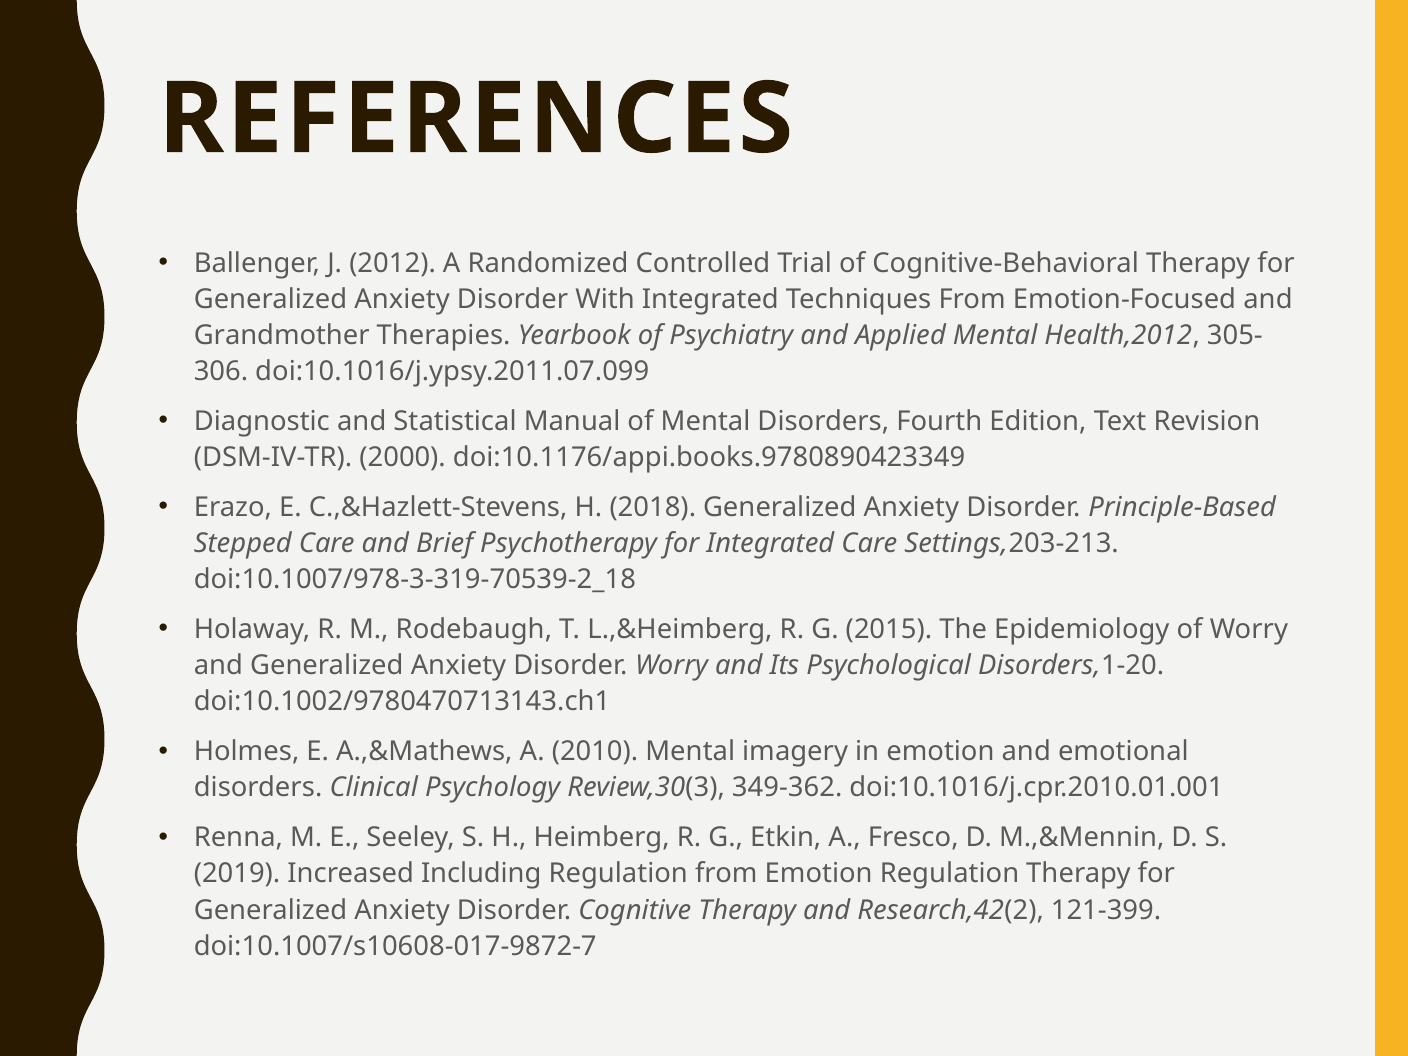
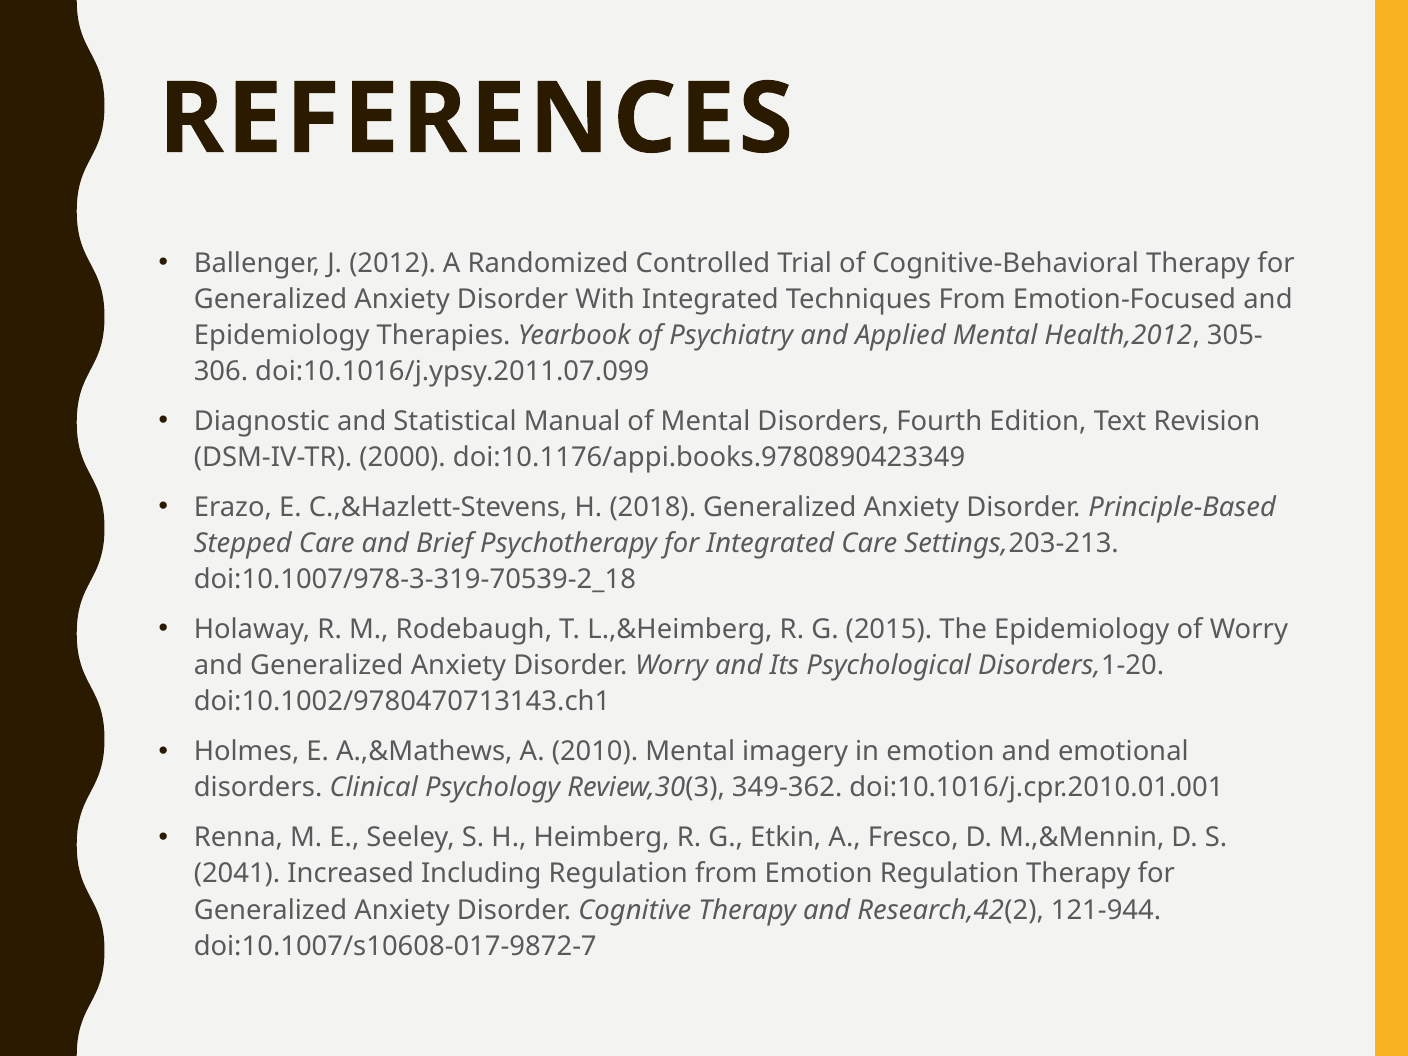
Grandmother at (282, 336): Grandmother -> Epidemiology
2019: 2019 -> 2041
121-399: 121-399 -> 121-944
